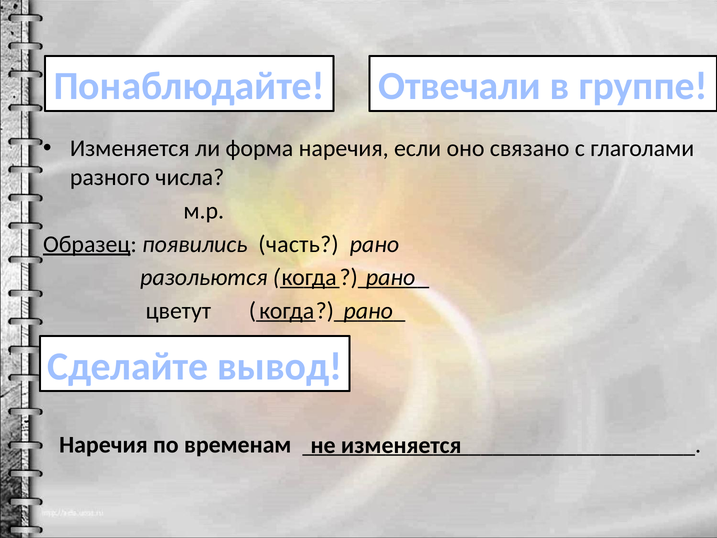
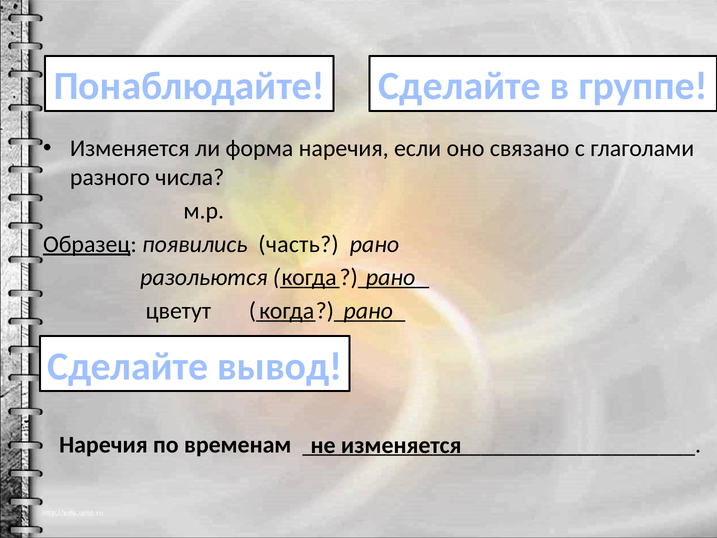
Понаблюдайте Отвечали: Отвечали -> Сделайте
